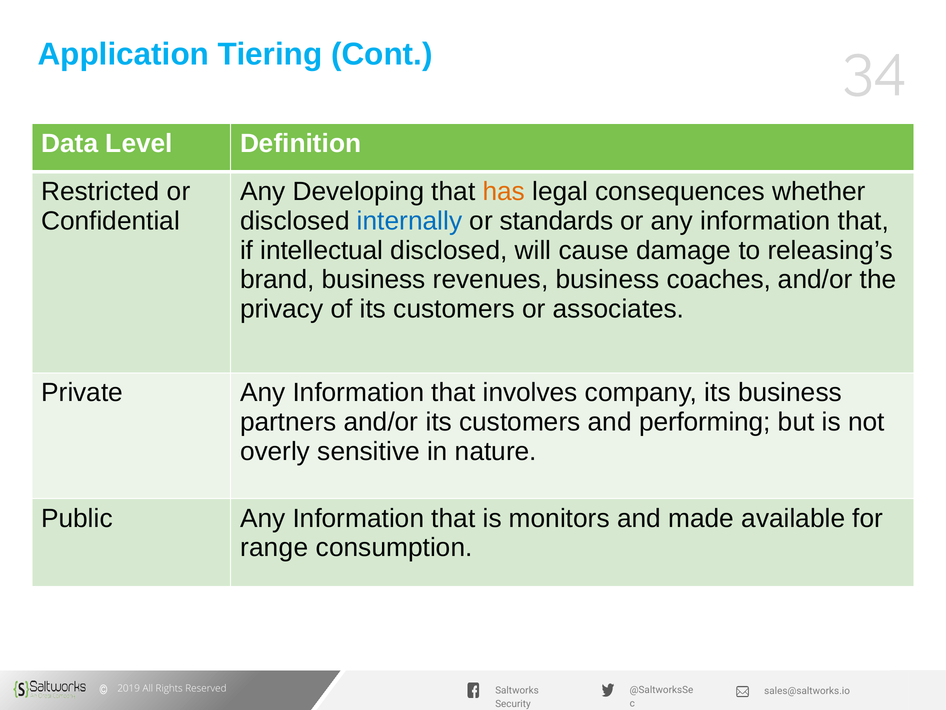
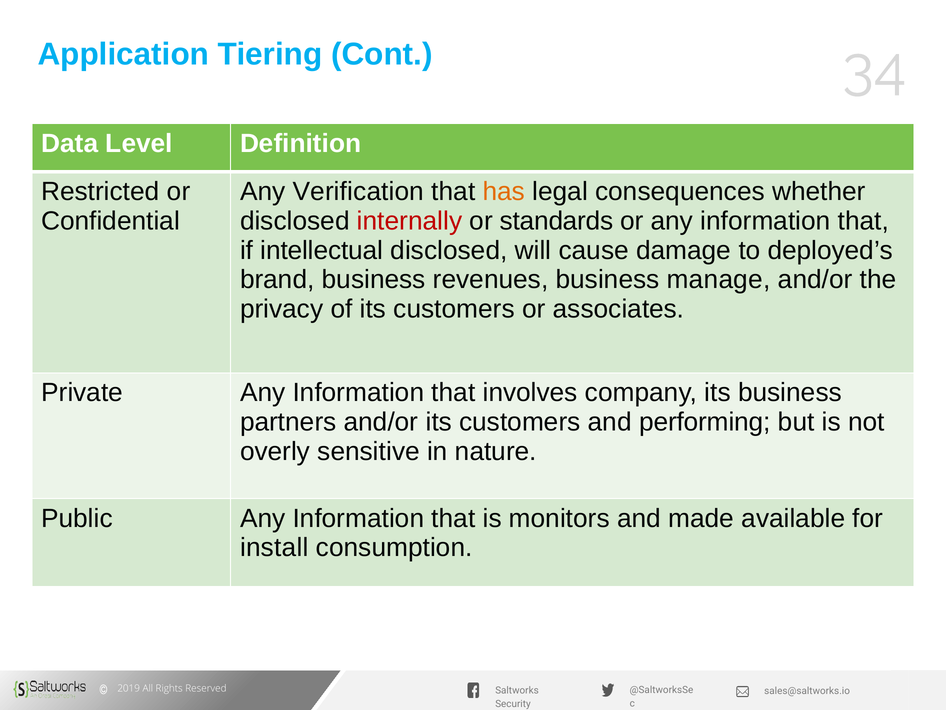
Developing: Developing -> Verification
internally colour: blue -> red
releasing’s: releasing’s -> deployed’s
coaches: coaches -> manage
range: range -> install
